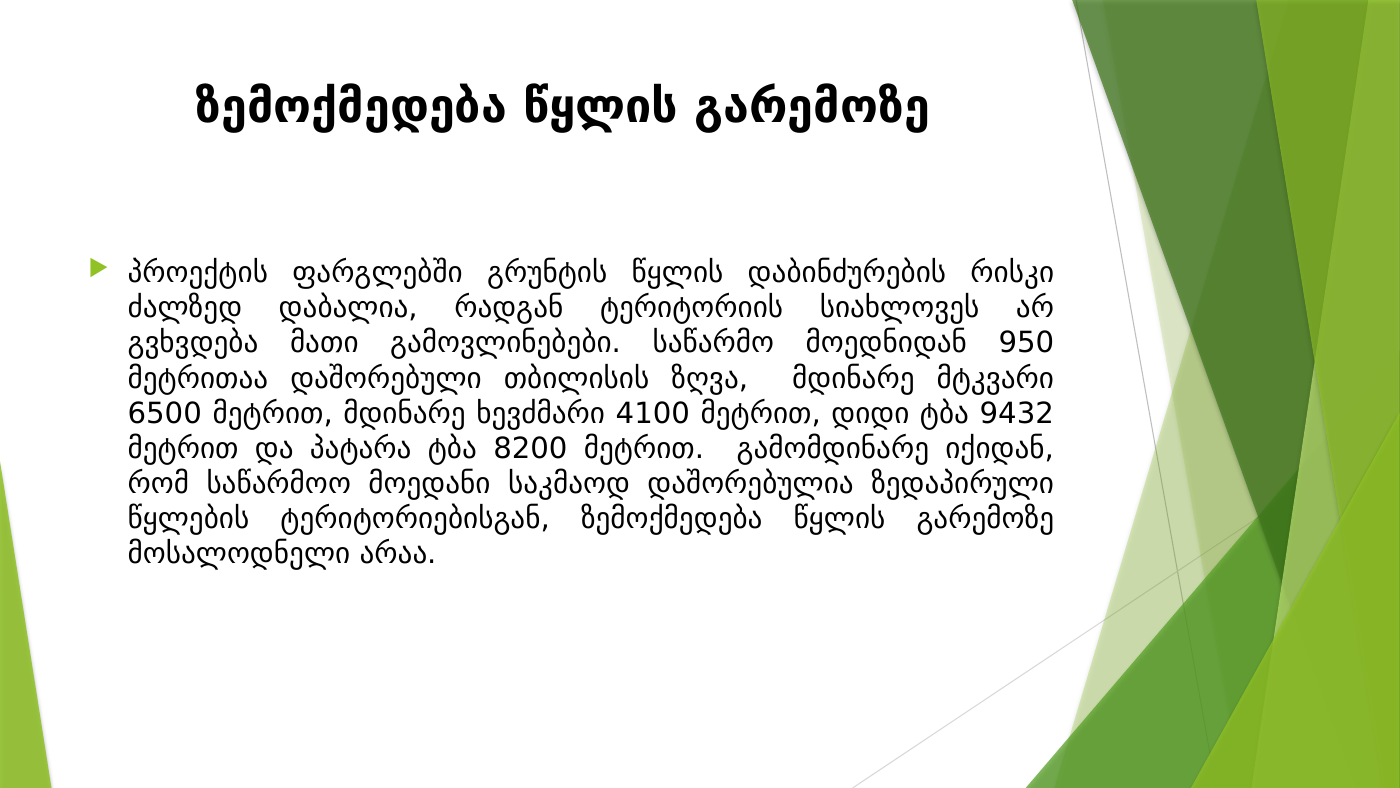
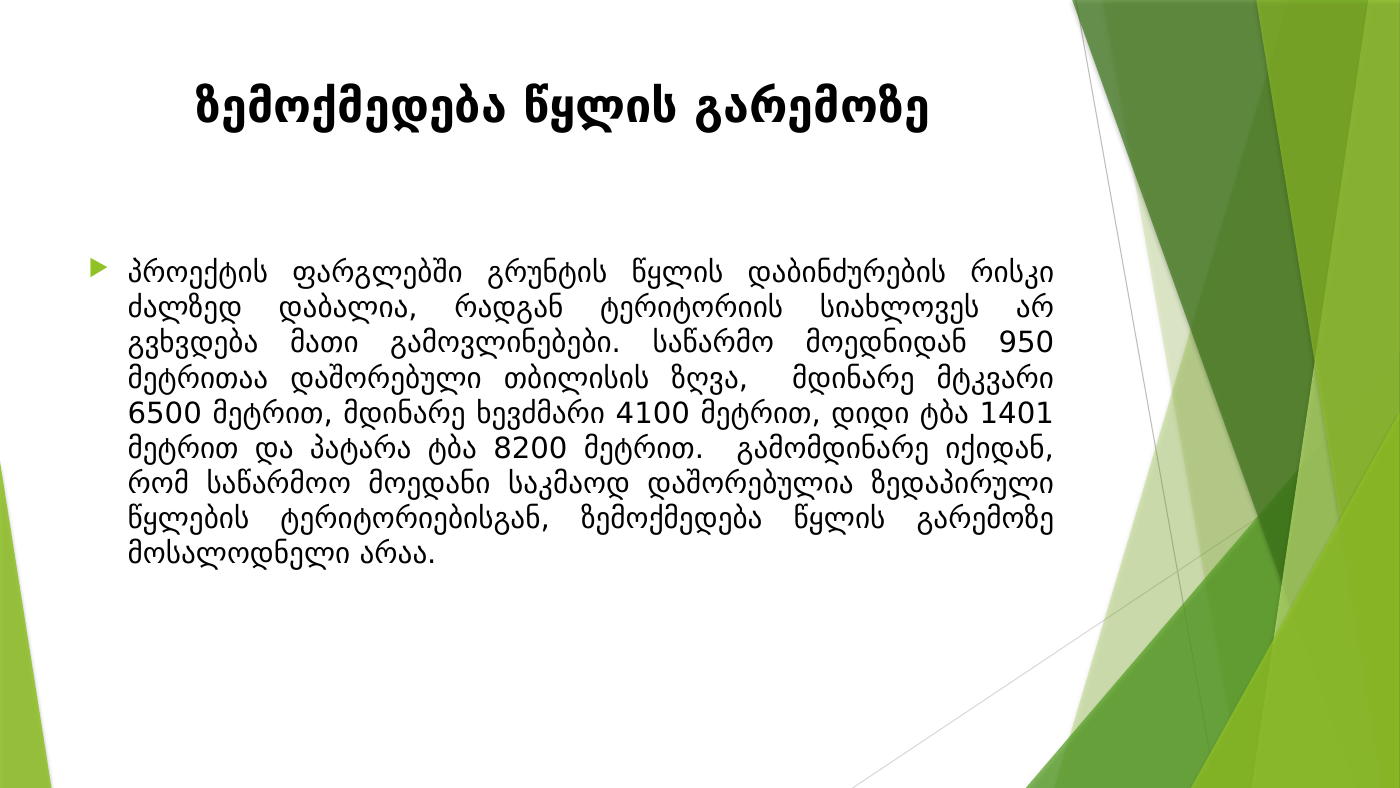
9432: 9432 -> 1401
